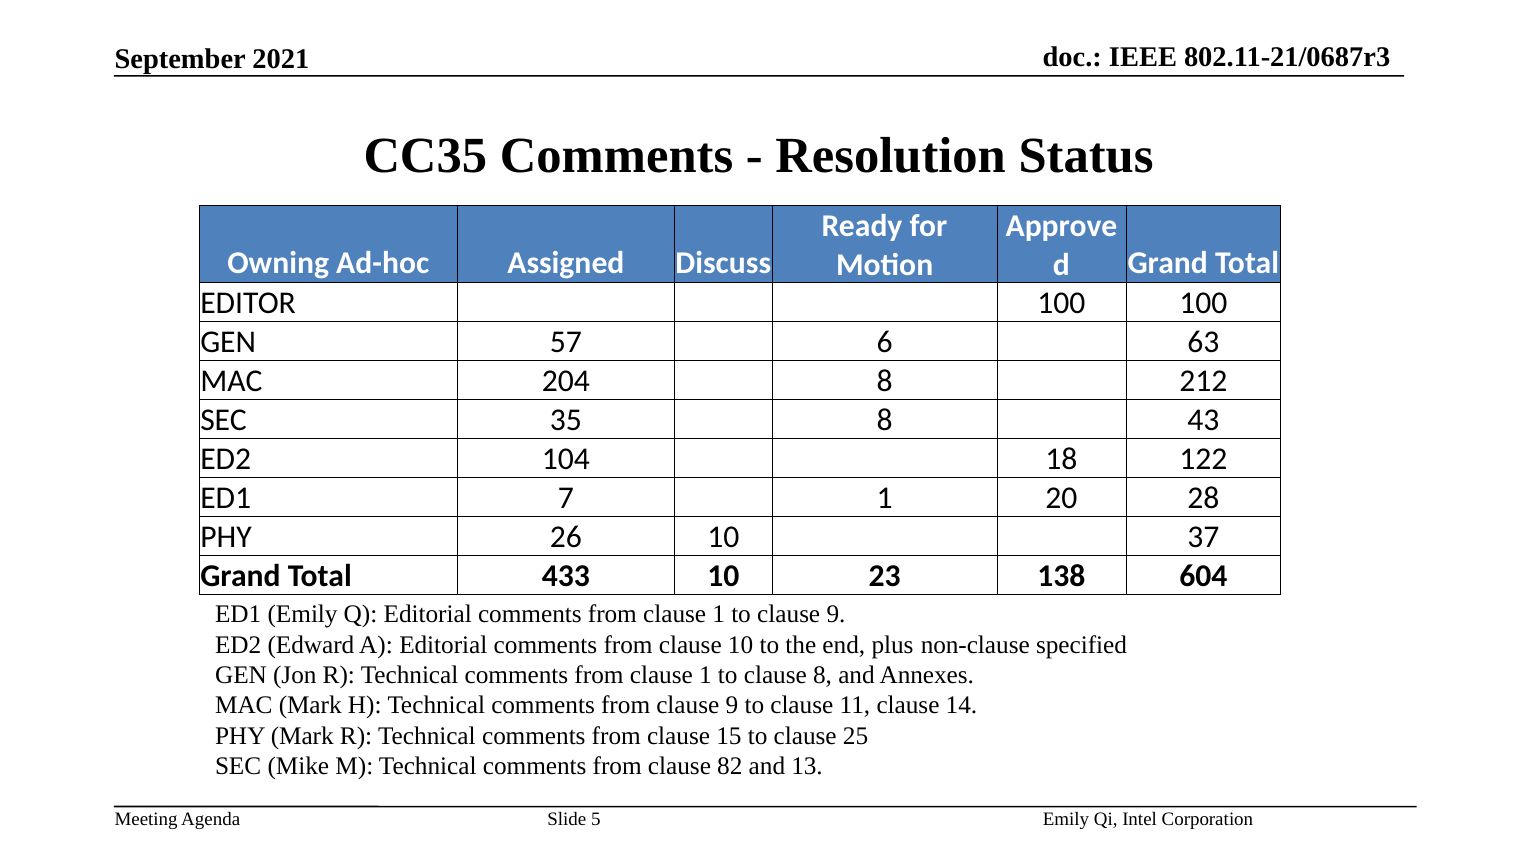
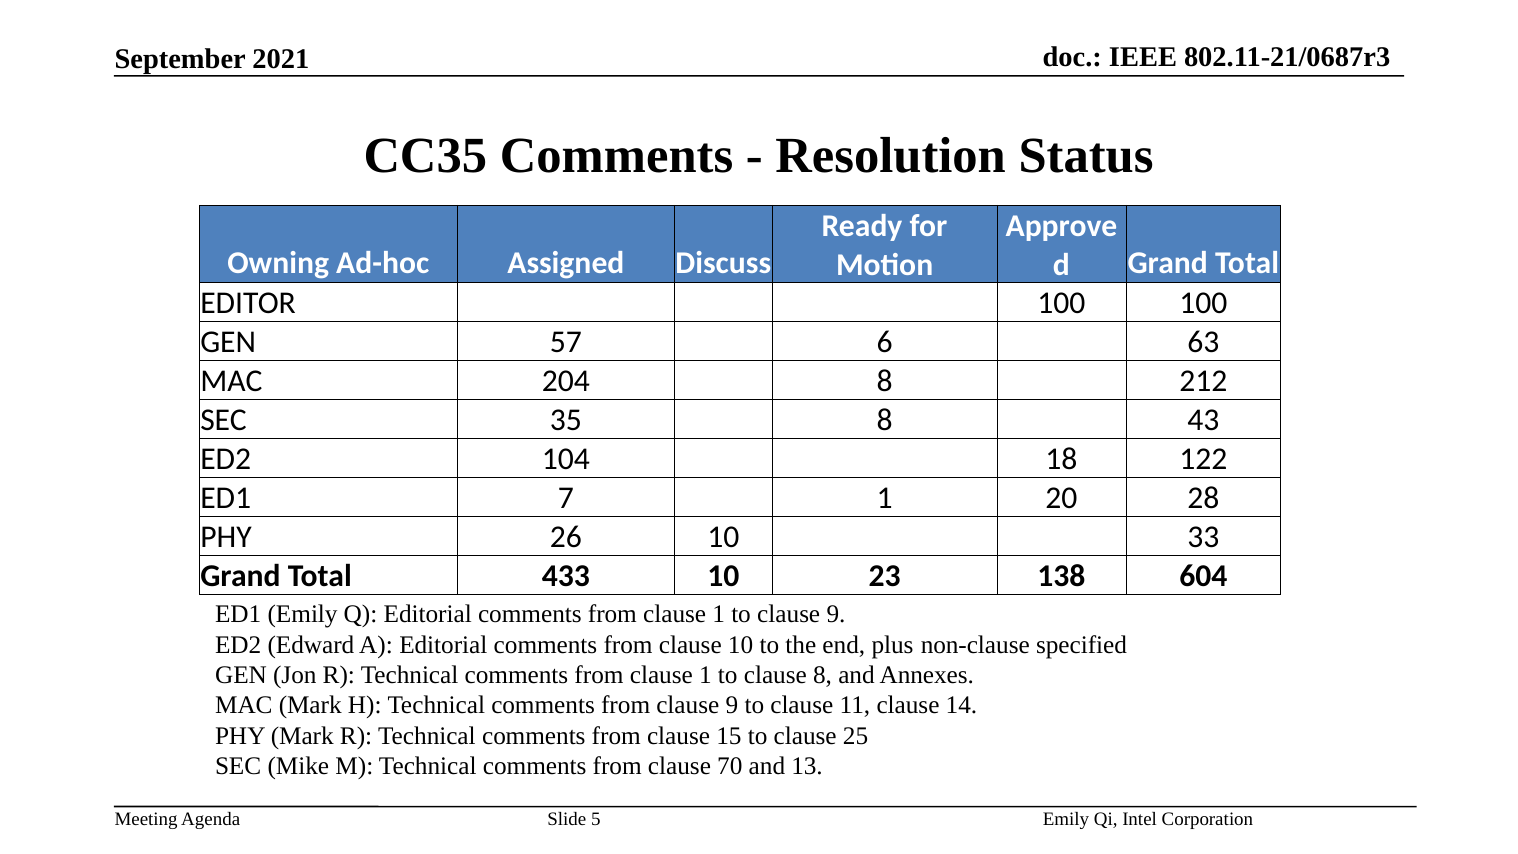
37: 37 -> 33
82: 82 -> 70
